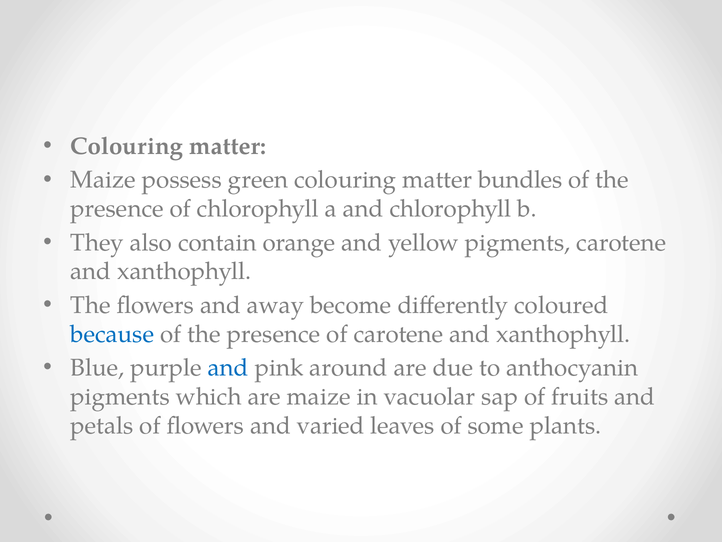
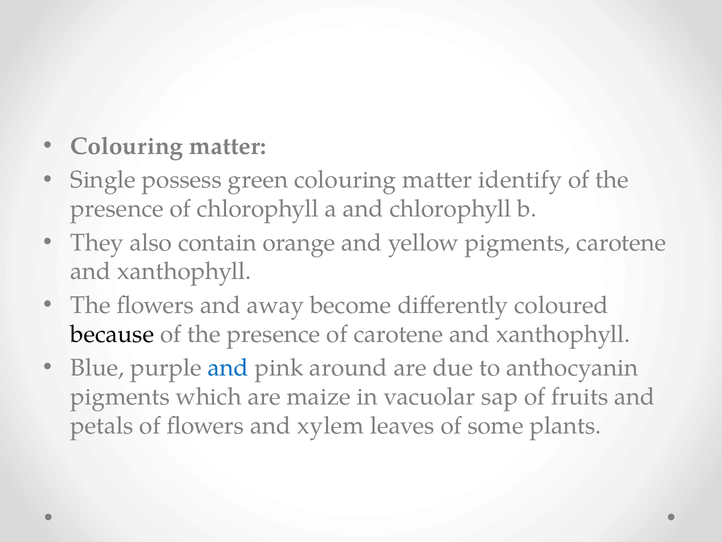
Maize at (103, 180): Maize -> Single
bundles: bundles -> identify
because colour: blue -> black
varied: varied -> xylem
